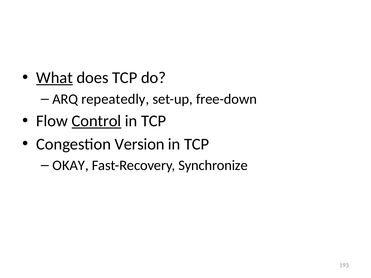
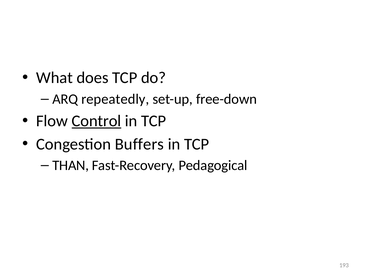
What underline: present -> none
Version: Version -> Buffers
OKAY: OKAY -> THAN
Synchronize: Synchronize -> Pedagogical
